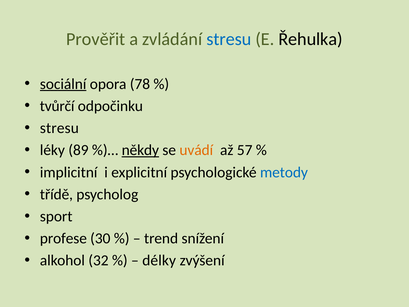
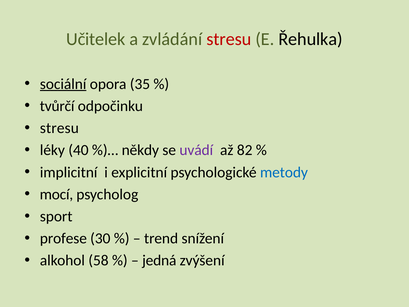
Prověřit: Prověřit -> Učitelek
stresu at (229, 39) colour: blue -> red
78: 78 -> 35
89: 89 -> 40
někdy underline: present -> none
uvádí colour: orange -> purple
57: 57 -> 82
třídě: třídě -> mocí
32: 32 -> 58
délky: délky -> jedná
